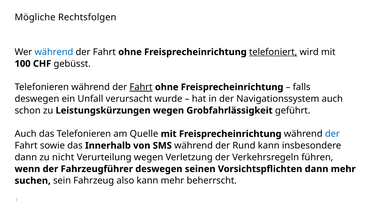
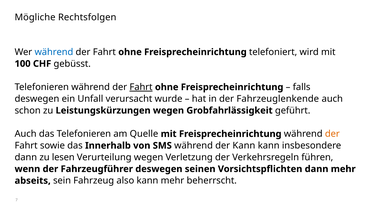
telefoniert underline: present -> none
Navigationssystem: Navigationssystem -> Fahrzeuglenkende
der at (332, 134) colour: blue -> orange
der Rund: Rund -> Kann
nicht: nicht -> lesen
suchen: suchen -> abseits
